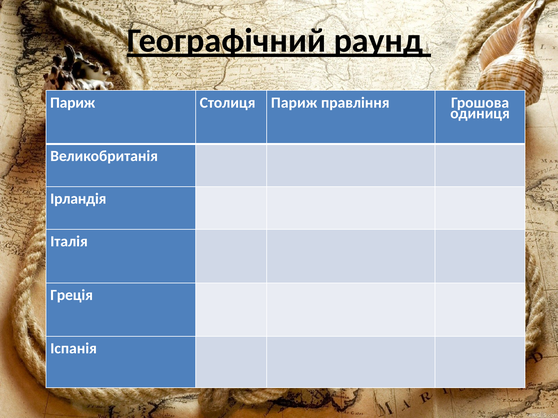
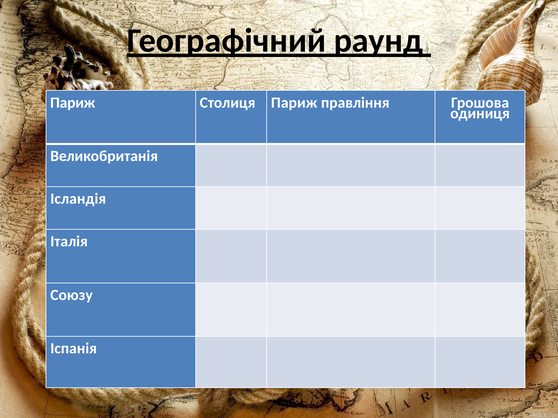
Ірландія: Ірландія -> Ісландія
Греція: Греція -> Союзу
